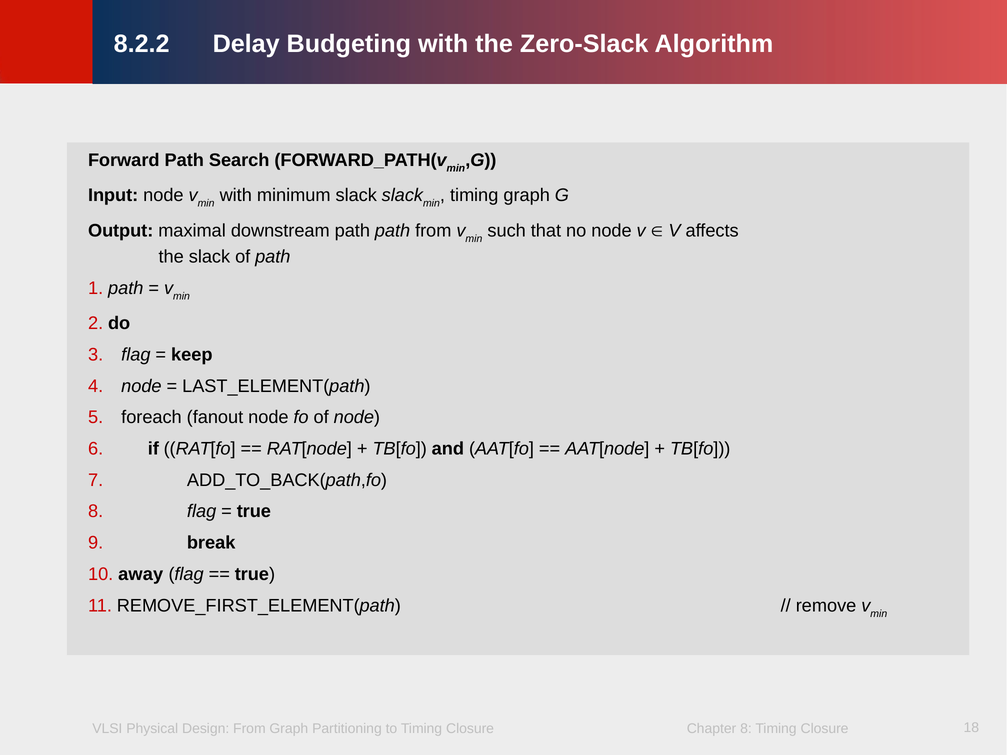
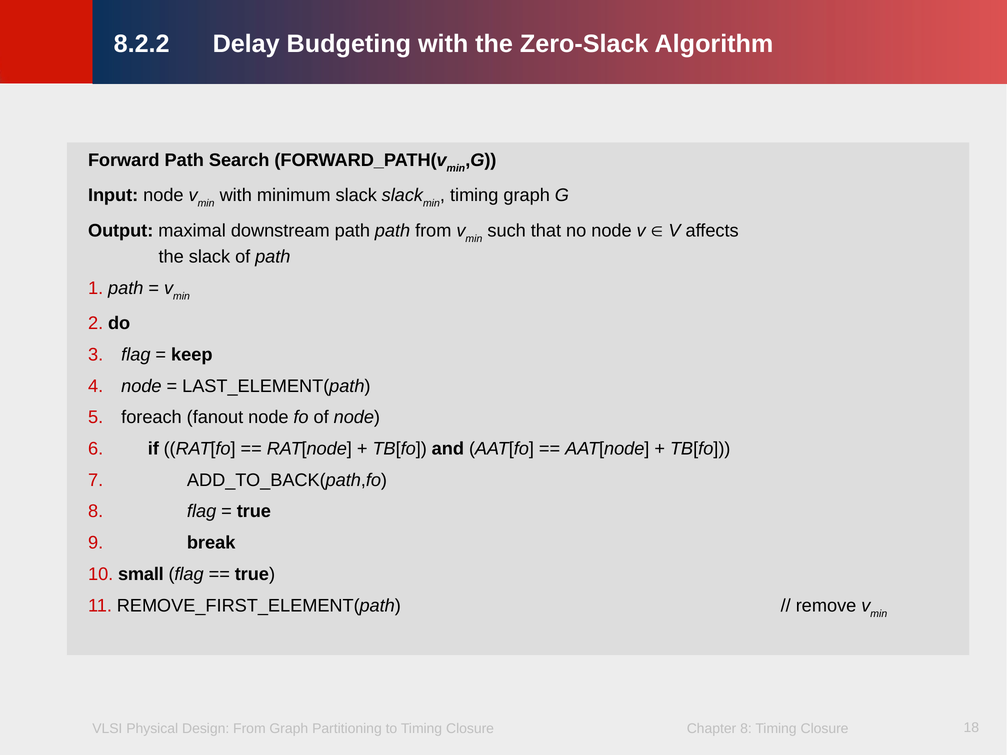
away: away -> small
